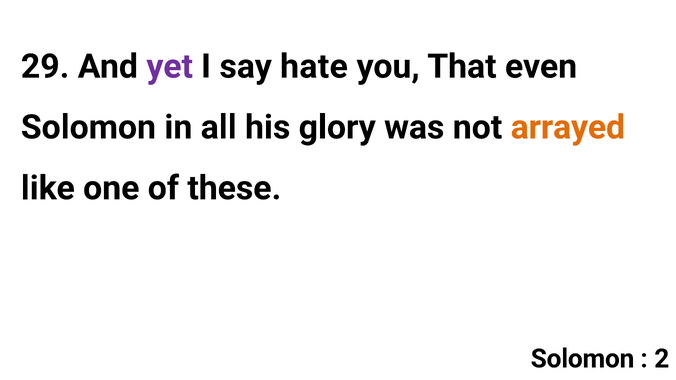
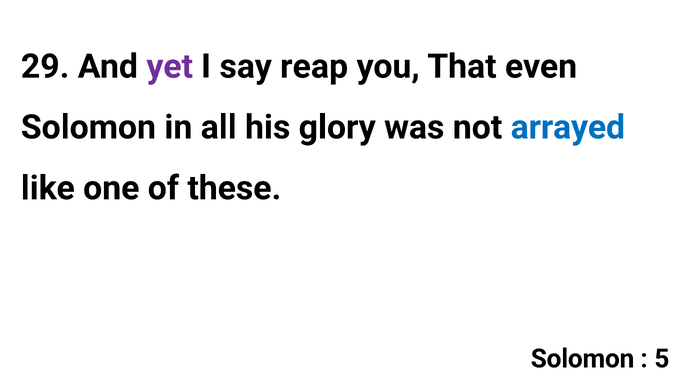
hate: hate -> reap
arrayed colour: orange -> blue
2: 2 -> 5
